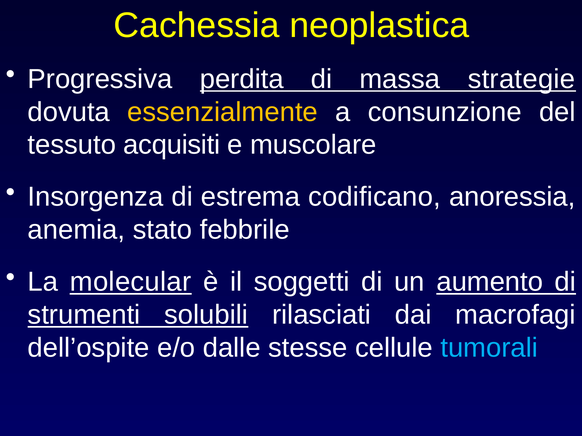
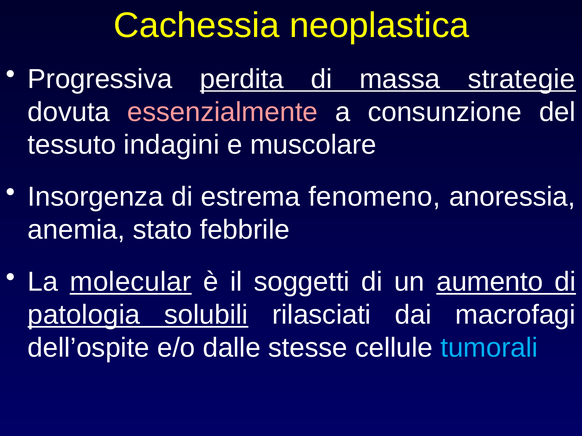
essenzialmente colour: yellow -> pink
acquisiti: acquisiti -> indagini
codificano: codificano -> fenomeno
strumenti: strumenti -> patologia
